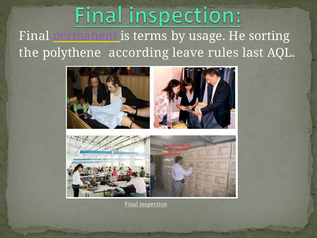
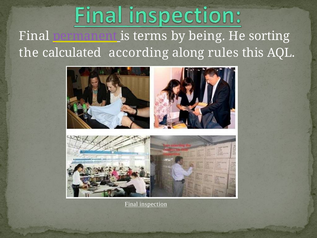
usage: usage -> being
polythene: polythene -> calculated
leave: leave -> along
last: last -> this
